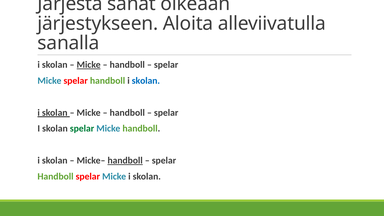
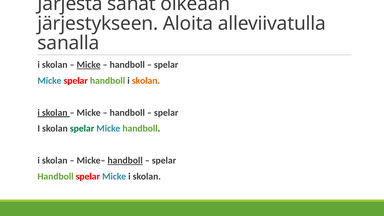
skolan at (146, 81) colour: blue -> orange
